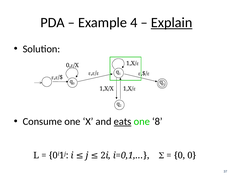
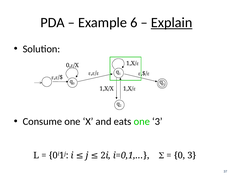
4: 4 -> 6
eats underline: present -> none
one 8: 8 -> 3
0 0: 0 -> 3
